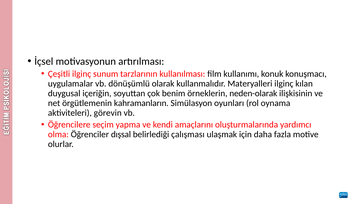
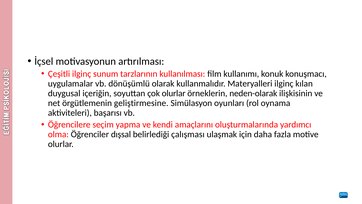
çok benim: benim -> olurlar
kahramanların: kahramanların -> geliştirmesine
görevin: görevin -> başarısı
